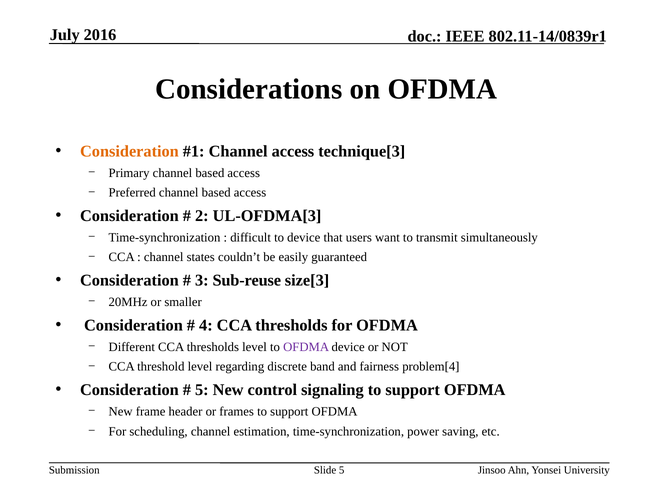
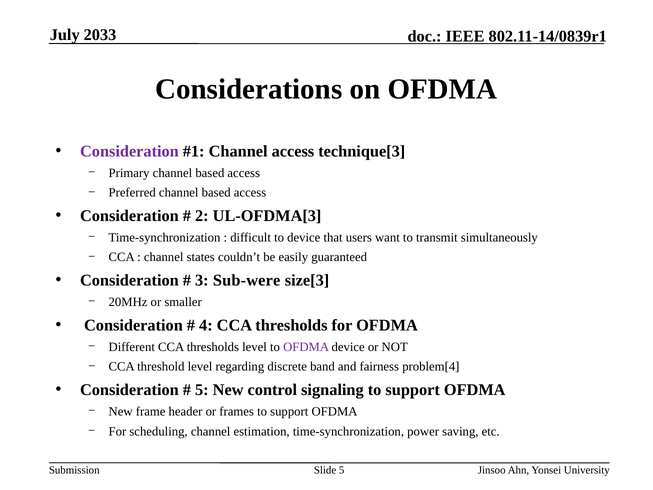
2016: 2016 -> 2033
Consideration at (129, 151) colour: orange -> purple
Sub-reuse: Sub-reuse -> Sub-were
